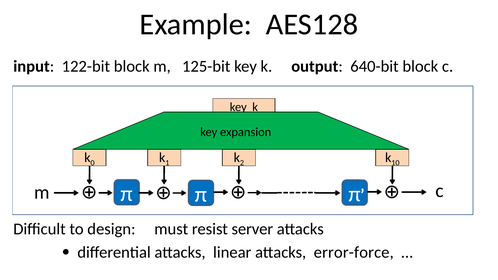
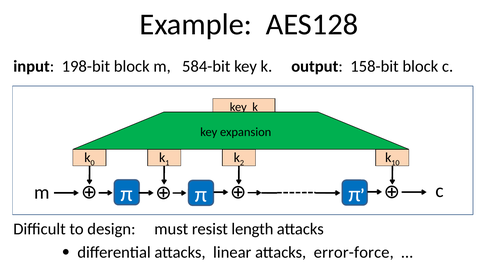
122-bit: 122-bit -> 198-bit
125-bit: 125-bit -> 584-bit
640-bit: 640-bit -> 158-bit
server: server -> length
